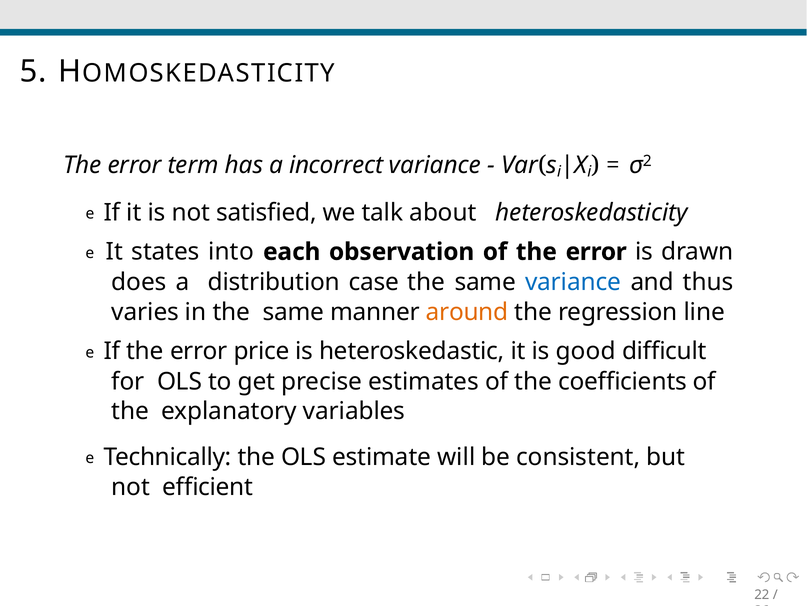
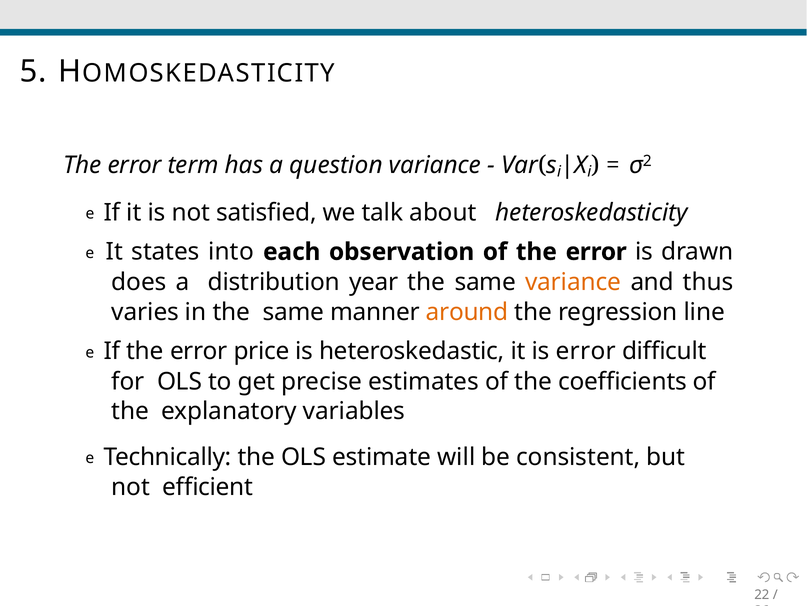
incorrect: incorrect -> question
case: case -> year
variance at (573, 282) colour: blue -> orange
is good: good -> error
